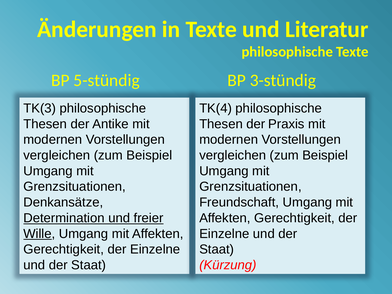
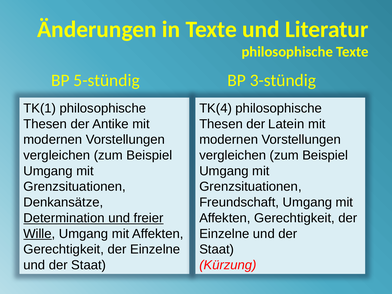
TK(3: TK(3 -> TK(1
Praxis: Praxis -> Latein
